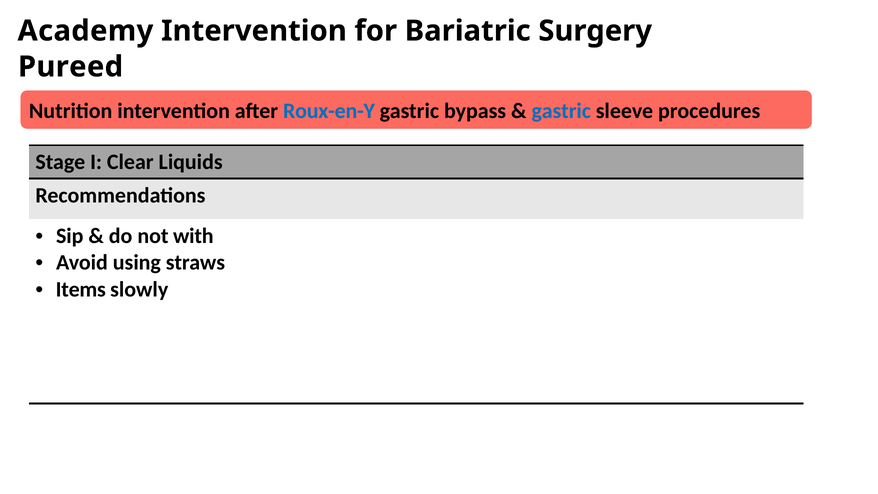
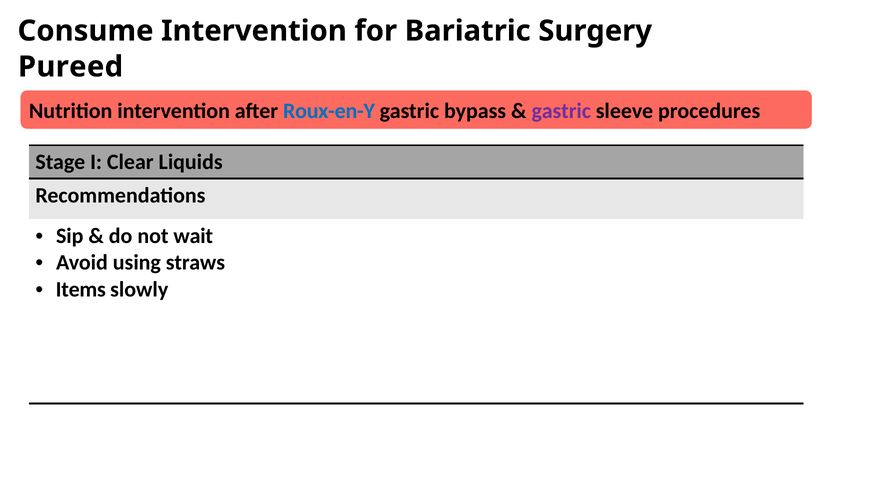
Academy: Academy -> Consume
gastric at (561, 111) colour: blue -> purple
with: with -> wait
